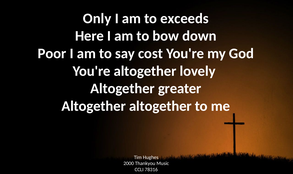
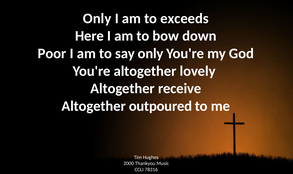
say cost: cost -> only
greater: greater -> receive
Altogether altogether: altogether -> outpoured
